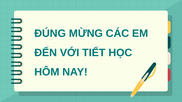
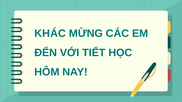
ĐÚNG: ĐÚNG -> KHÁC
